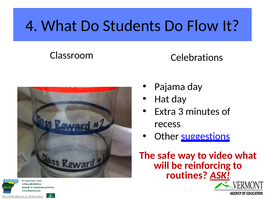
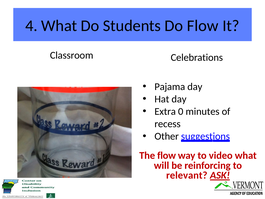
3: 3 -> 0
The safe: safe -> flow
routines: routines -> relevant
